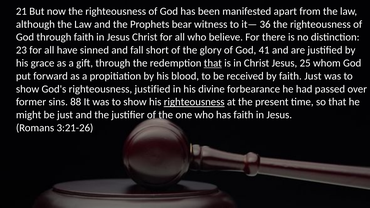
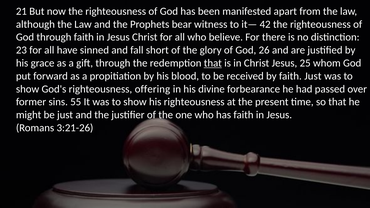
36: 36 -> 42
41: 41 -> 26
righteousness justified: justified -> offering
88: 88 -> 55
righteousness at (194, 102) underline: present -> none
